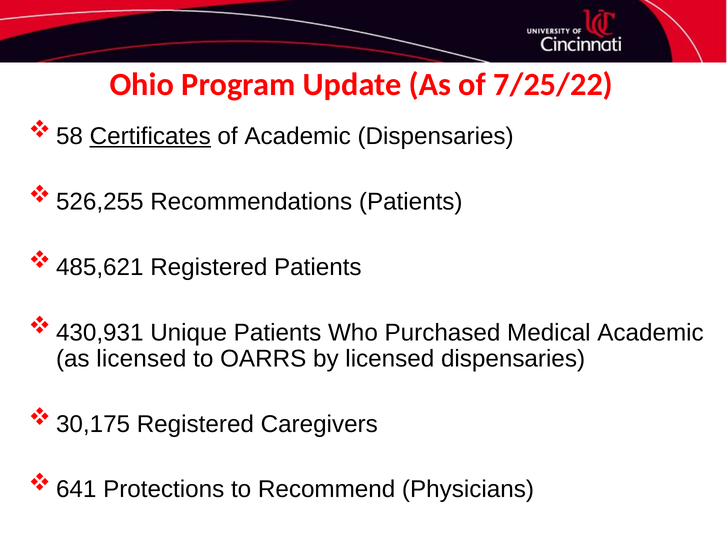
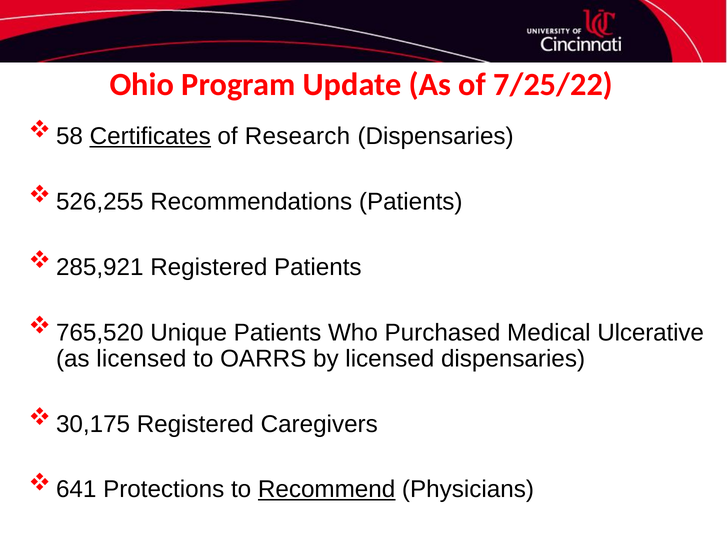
of Academic: Academic -> Research
485,621: 485,621 -> 285,921
430,931: 430,931 -> 765,520
Medical Academic: Academic -> Ulcerative
Recommend underline: none -> present
